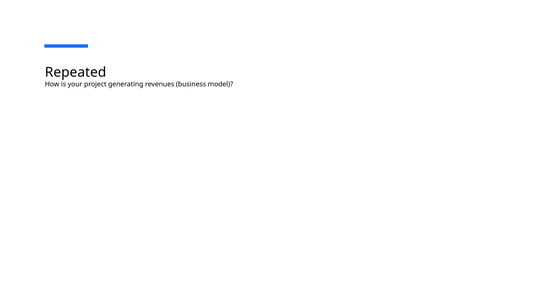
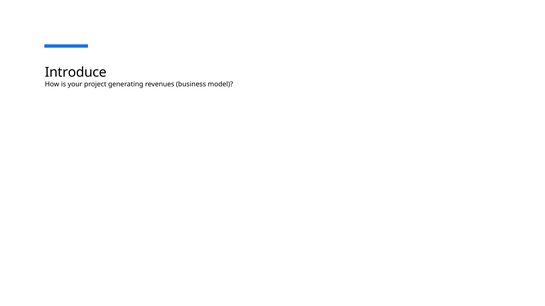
Repeated: Repeated -> Introduce
